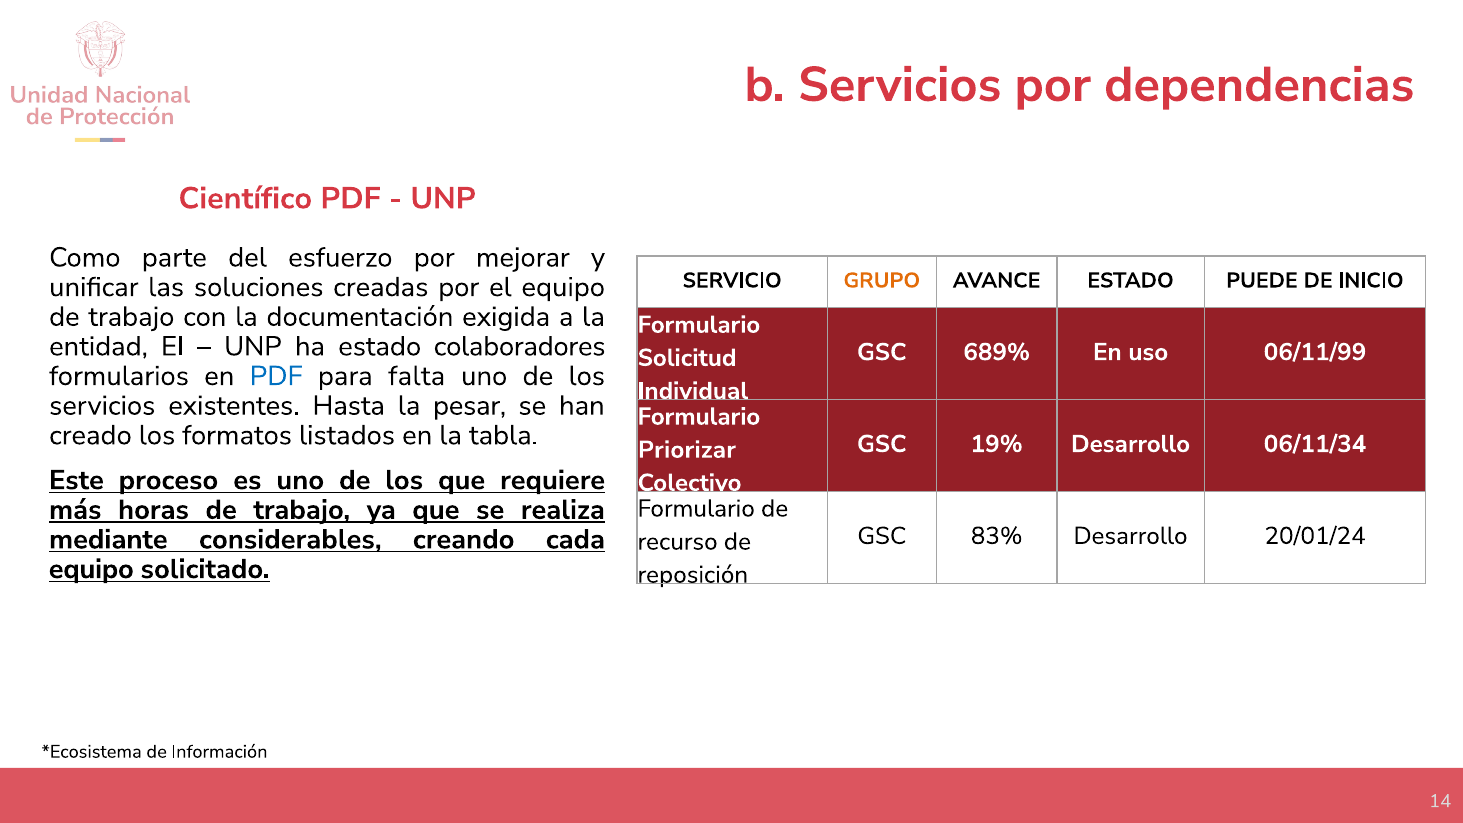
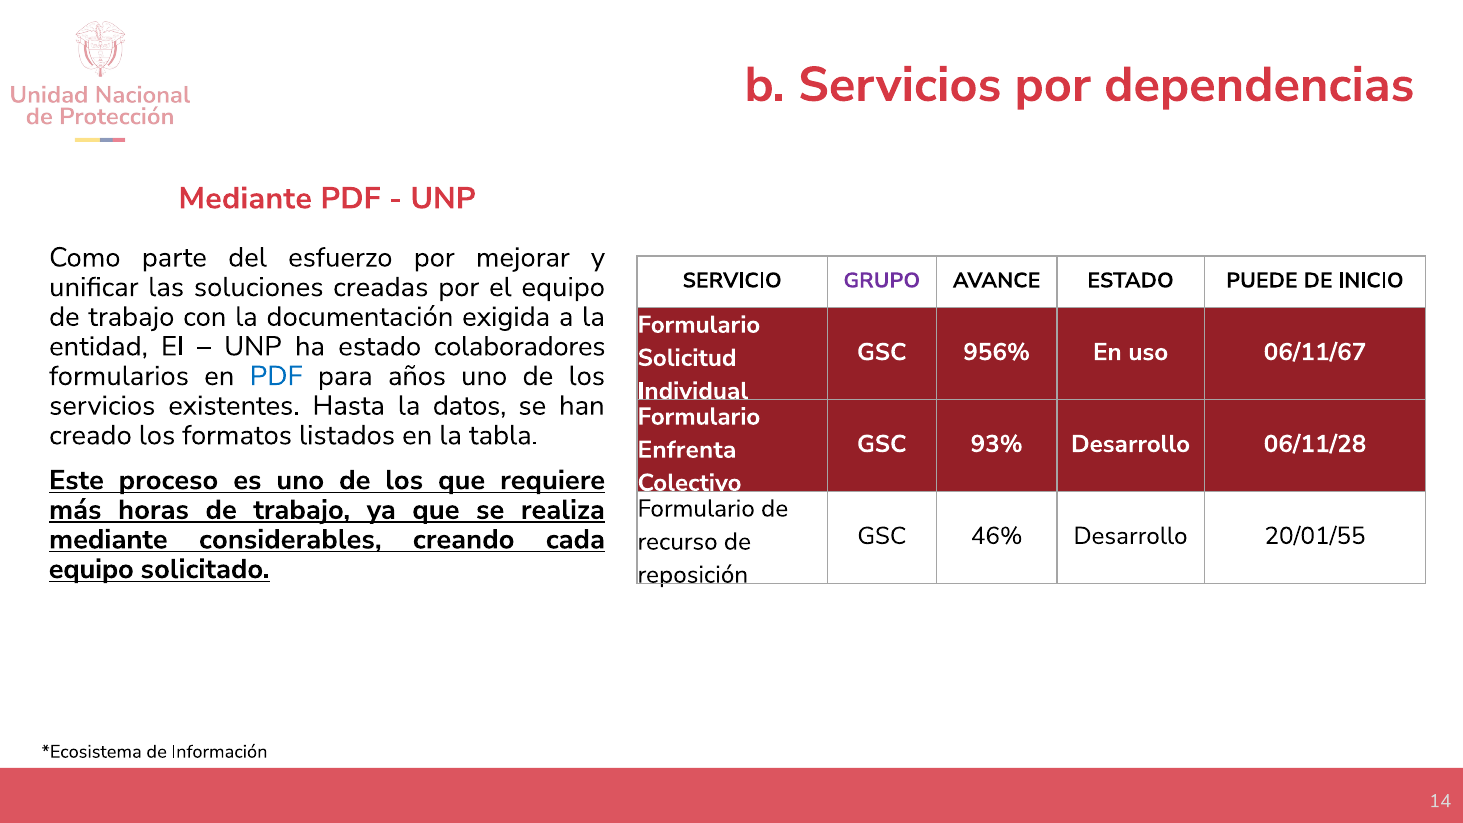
Científico at (245, 198): Científico -> Mediante
GRUPO colour: orange -> purple
689%: 689% -> 956%
06/11/99: 06/11/99 -> 06/11/67
falta: falta -> años
pesar: pesar -> datos
19%: 19% -> 93%
06/11/34: 06/11/34 -> 06/11/28
Priorizar: Priorizar -> Enfrenta
83%: 83% -> 46%
20/01/24: 20/01/24 -> 20/01/55
